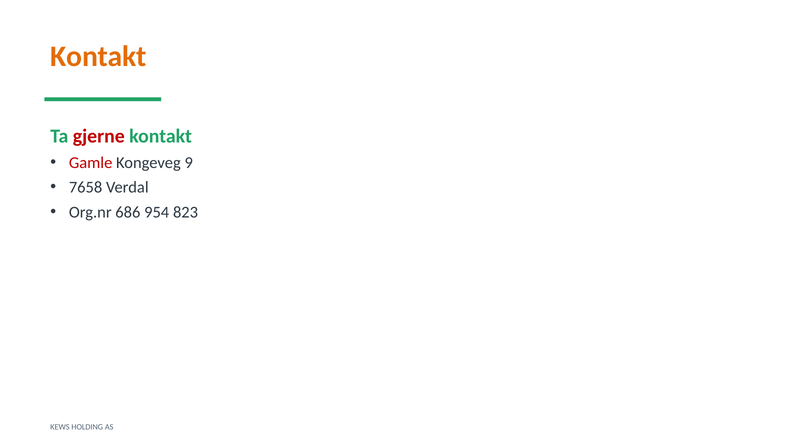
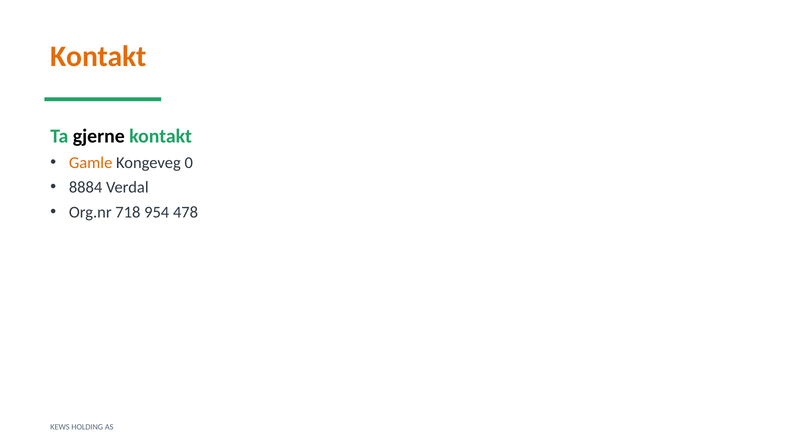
gjerne colour: red -> black
Gamle colour: red -> orange
9: 9 -> 0
7658: 7658 -> 8884
686: 686 -> 718
823: 823 -> 478
